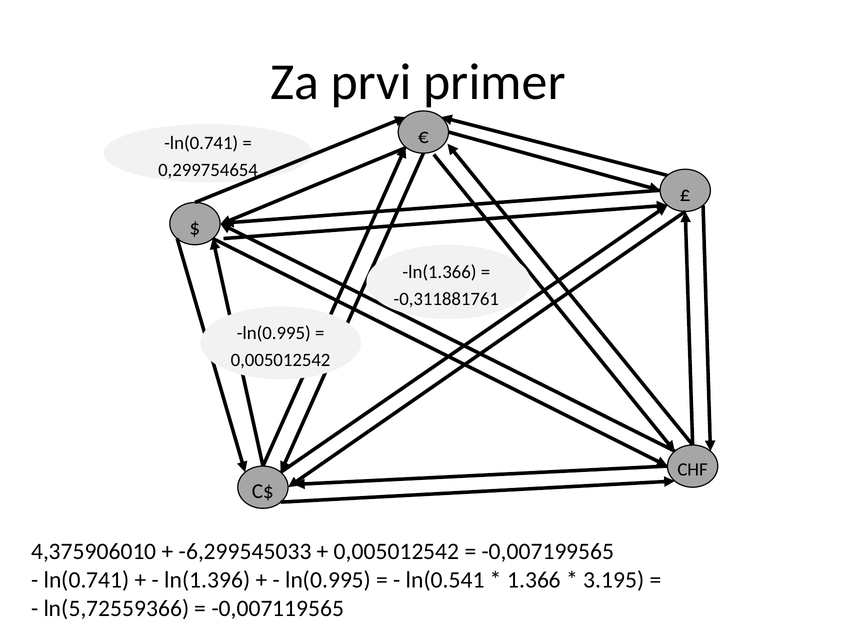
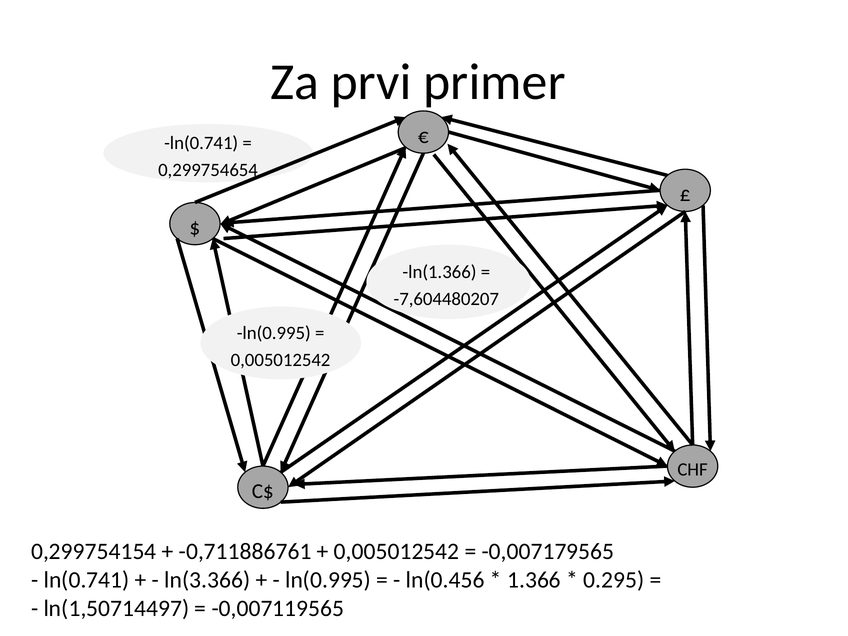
-0,311881761: -0,311881761 -> -7,604480207
4,375906010: 4,375906010 -> 0,299754154
-6,299545033: -6,299545033 -> -0,711886761
-0,007199565: -0,007199565 -> -0,007179565
ln(1.396: ln(1.396 -> ln(3.366
ln(0.541: ln(0.541 -> ln(0.456
3.195: 3.195 -> 0.295
ln(5,72559366: ln(5,72559366 -> ln(1,50714497
